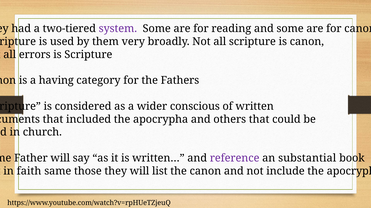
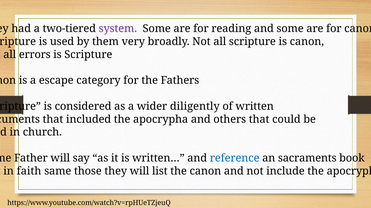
having: having -> escape
conscious: conscious -> diligently
reference colour: purple -> blue
substantial: substantial -> sacraments
